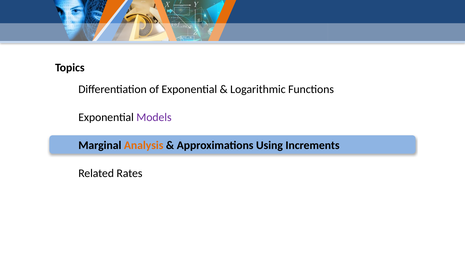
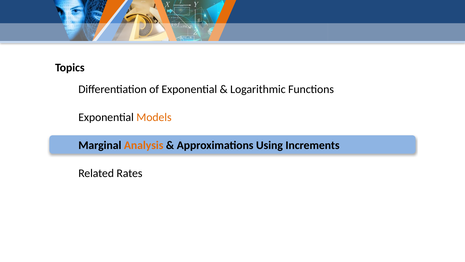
Models colour: purple -> orange
